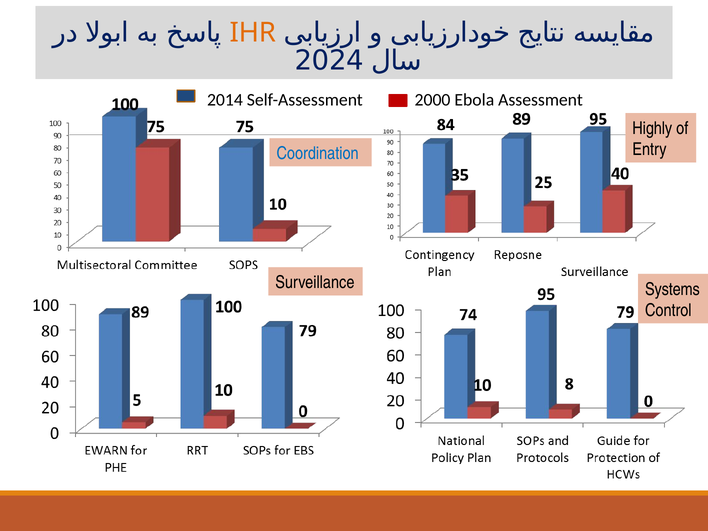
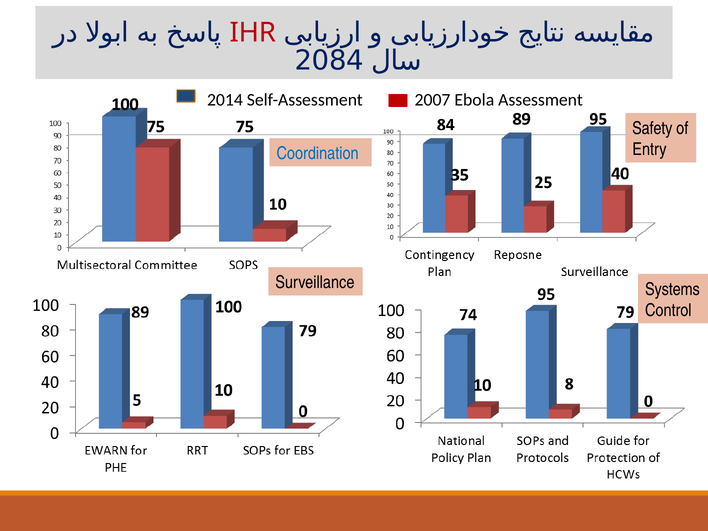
IHR colour: orange -> red
2024: 2024 -> 2084
2000: 2000 -> 2007
Highly: Highly -> Safety
